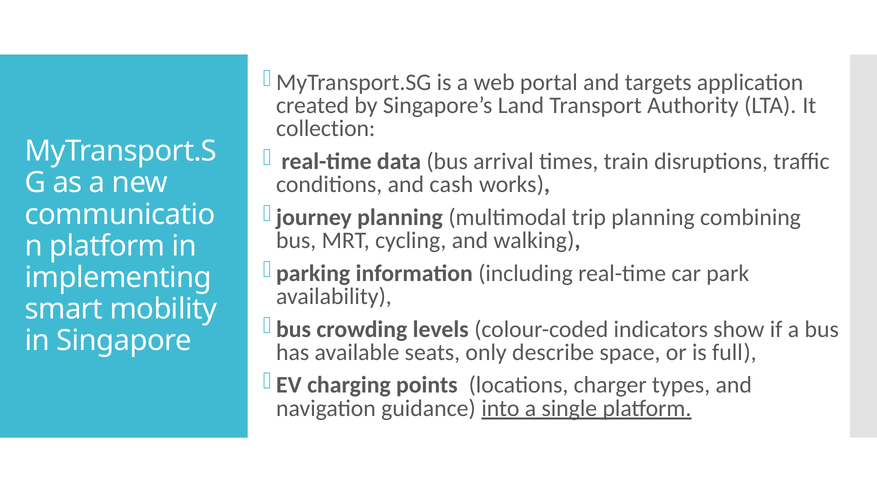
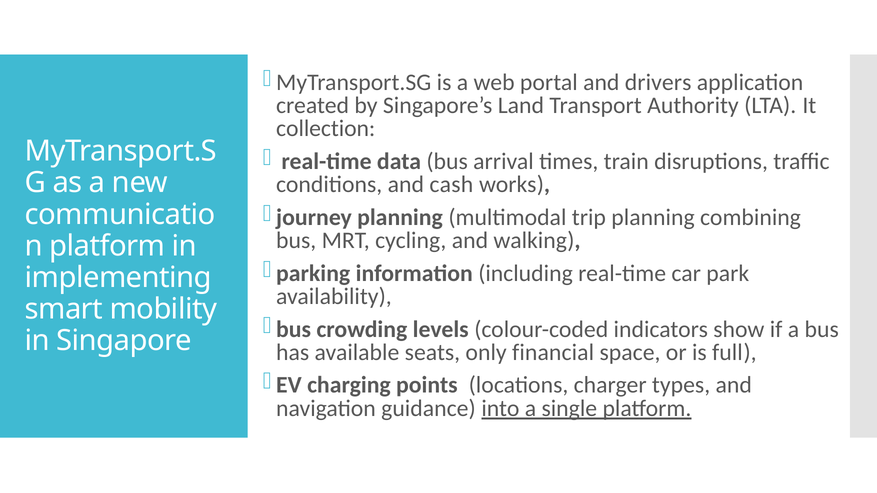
targets: targets -> drivers
describe: describe -> financial
